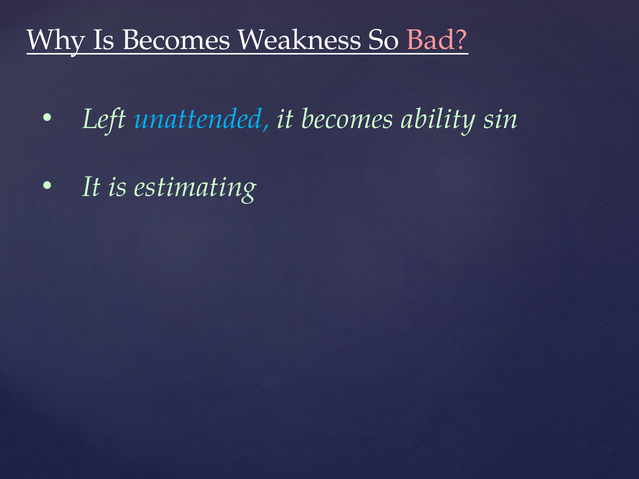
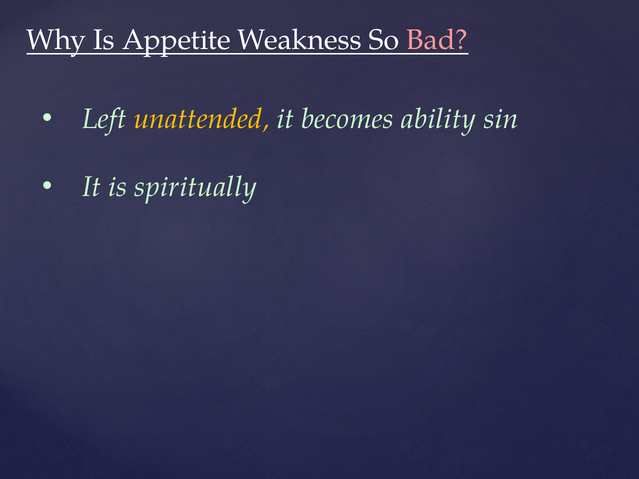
Is Becomes: Becomes -> Appetite
unattended colour: light blue -> yellow
estimating: estimating -> spiritually
